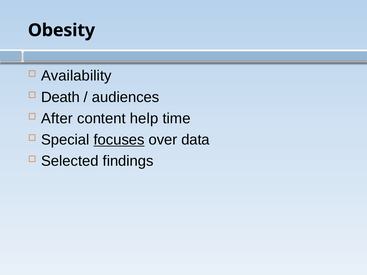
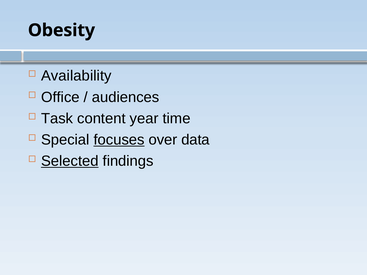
Death: Death -> Office
After: After -> Task
help: help -> year
Selected underline: none -> present
